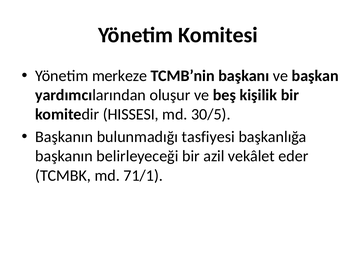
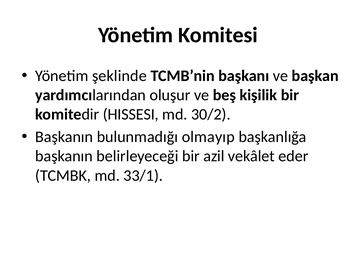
merkeze: merkeze -> şeklinde
30/5: 30/5 -> 30/2
tasfiyesi: tasfiyesi -> olmayıp
71/1: 71/1 -> 33/1
